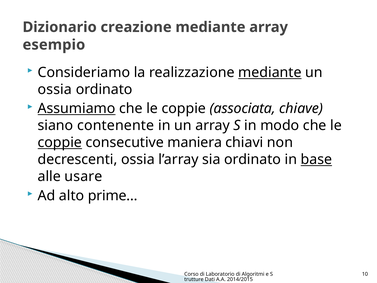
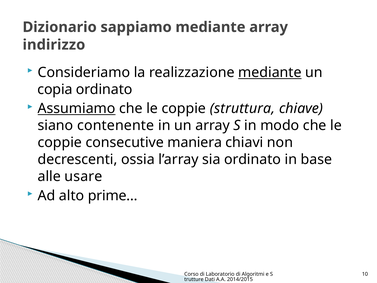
creazione: creazione -> sappiamo
esempio: esempio -> indirizzo
ossia at (55, 89): ossia -> copia
associata: associata -> struttura
coppie at (60, 142) underline: present -> none
base underline: present -> none
